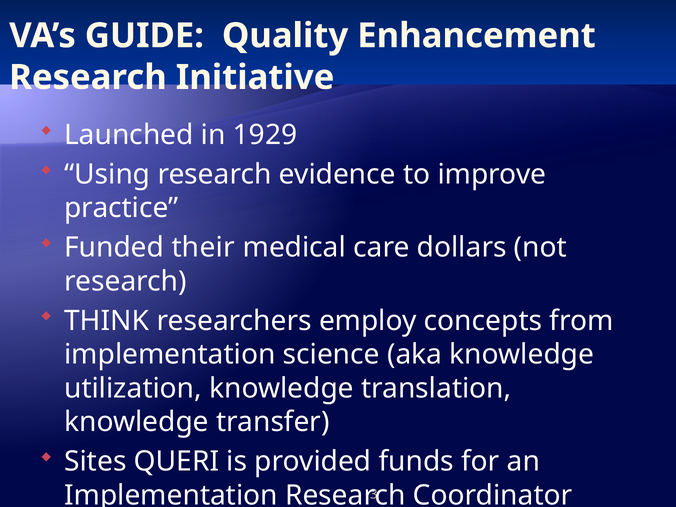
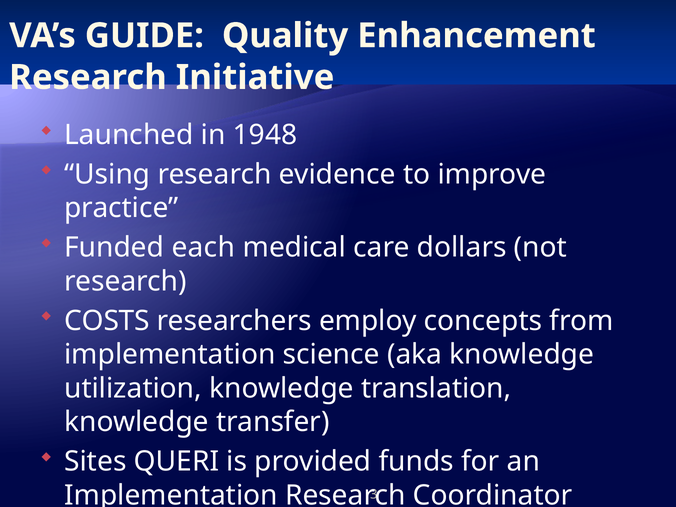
1929: 1929 -> 1948
their: their -> each
THINK: THINK -> COSTS
